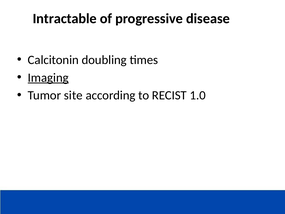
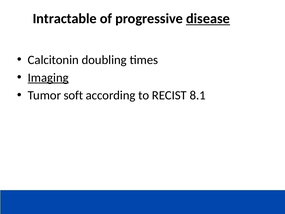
disease underline: none -> present
site: site -> soft
1.0: 1.0 -> 8.1
